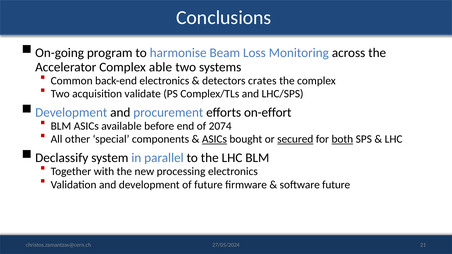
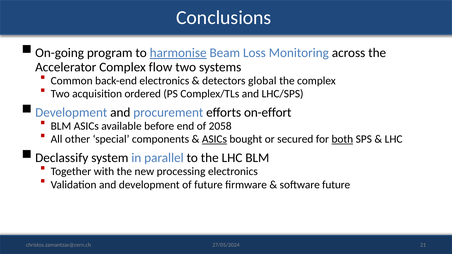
harmonise underline: none -> present
able: able -> flow
crates: crates -> global
validate: validate -> ordered
2074: 2074 -> 2058
secured underline: present -> none
